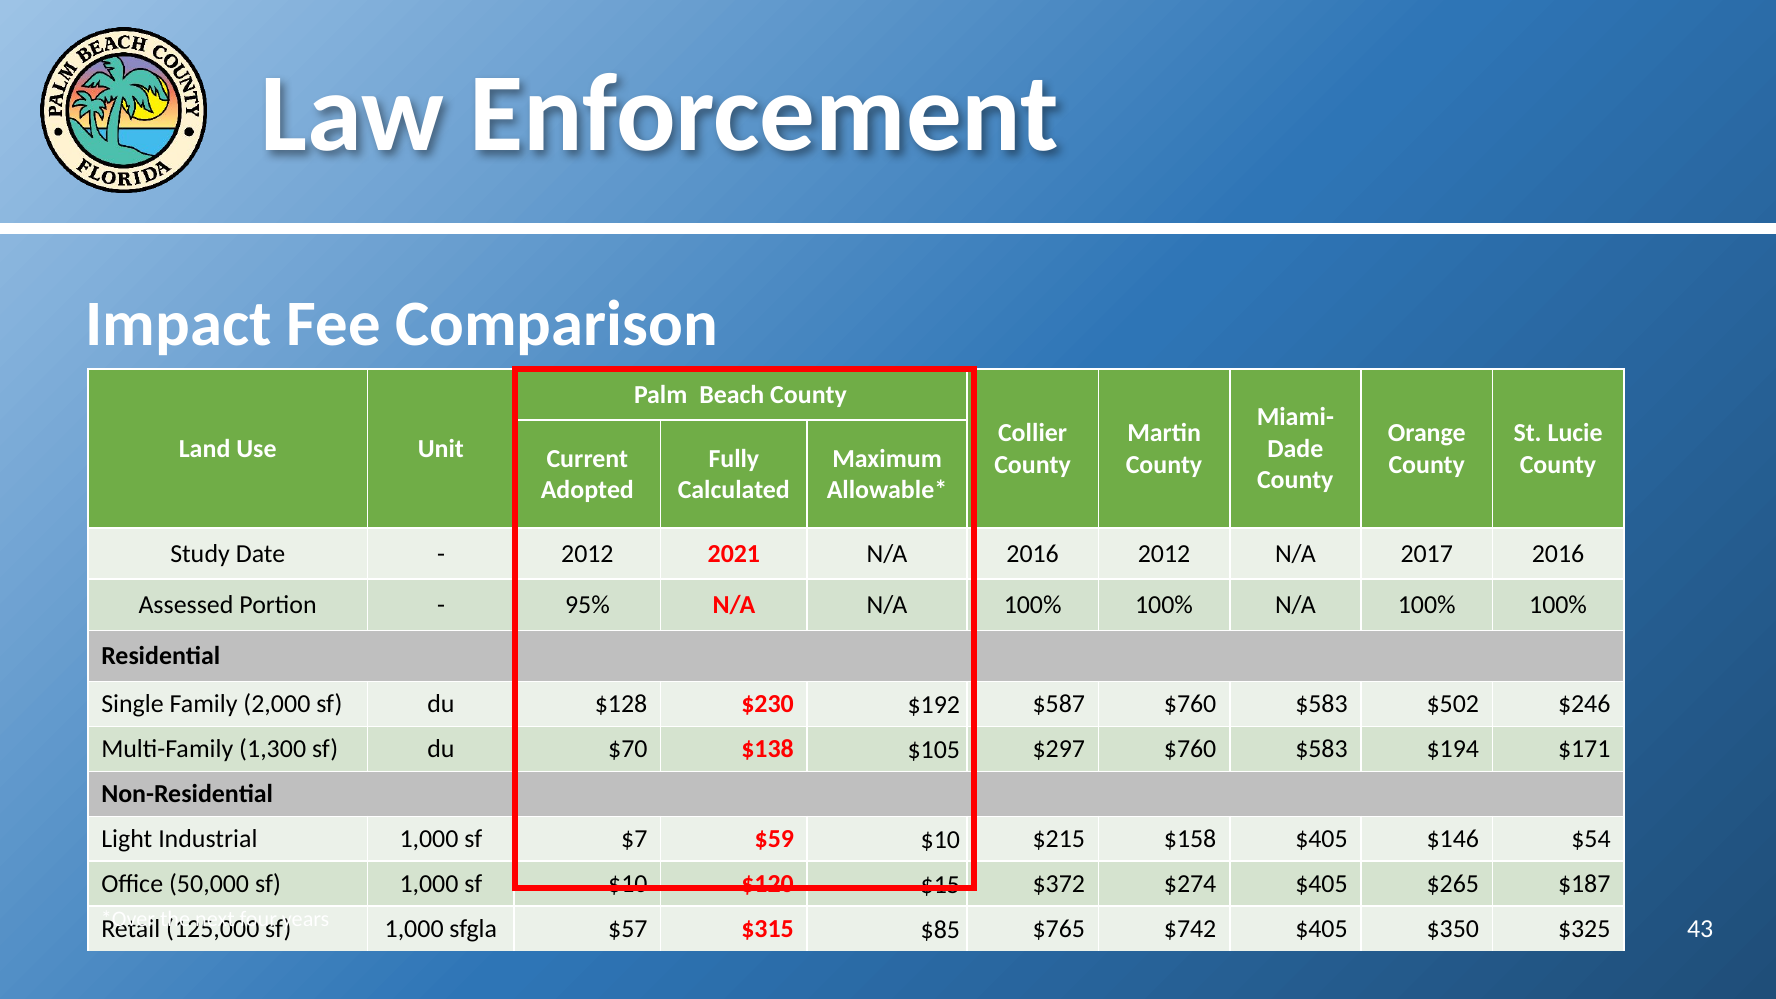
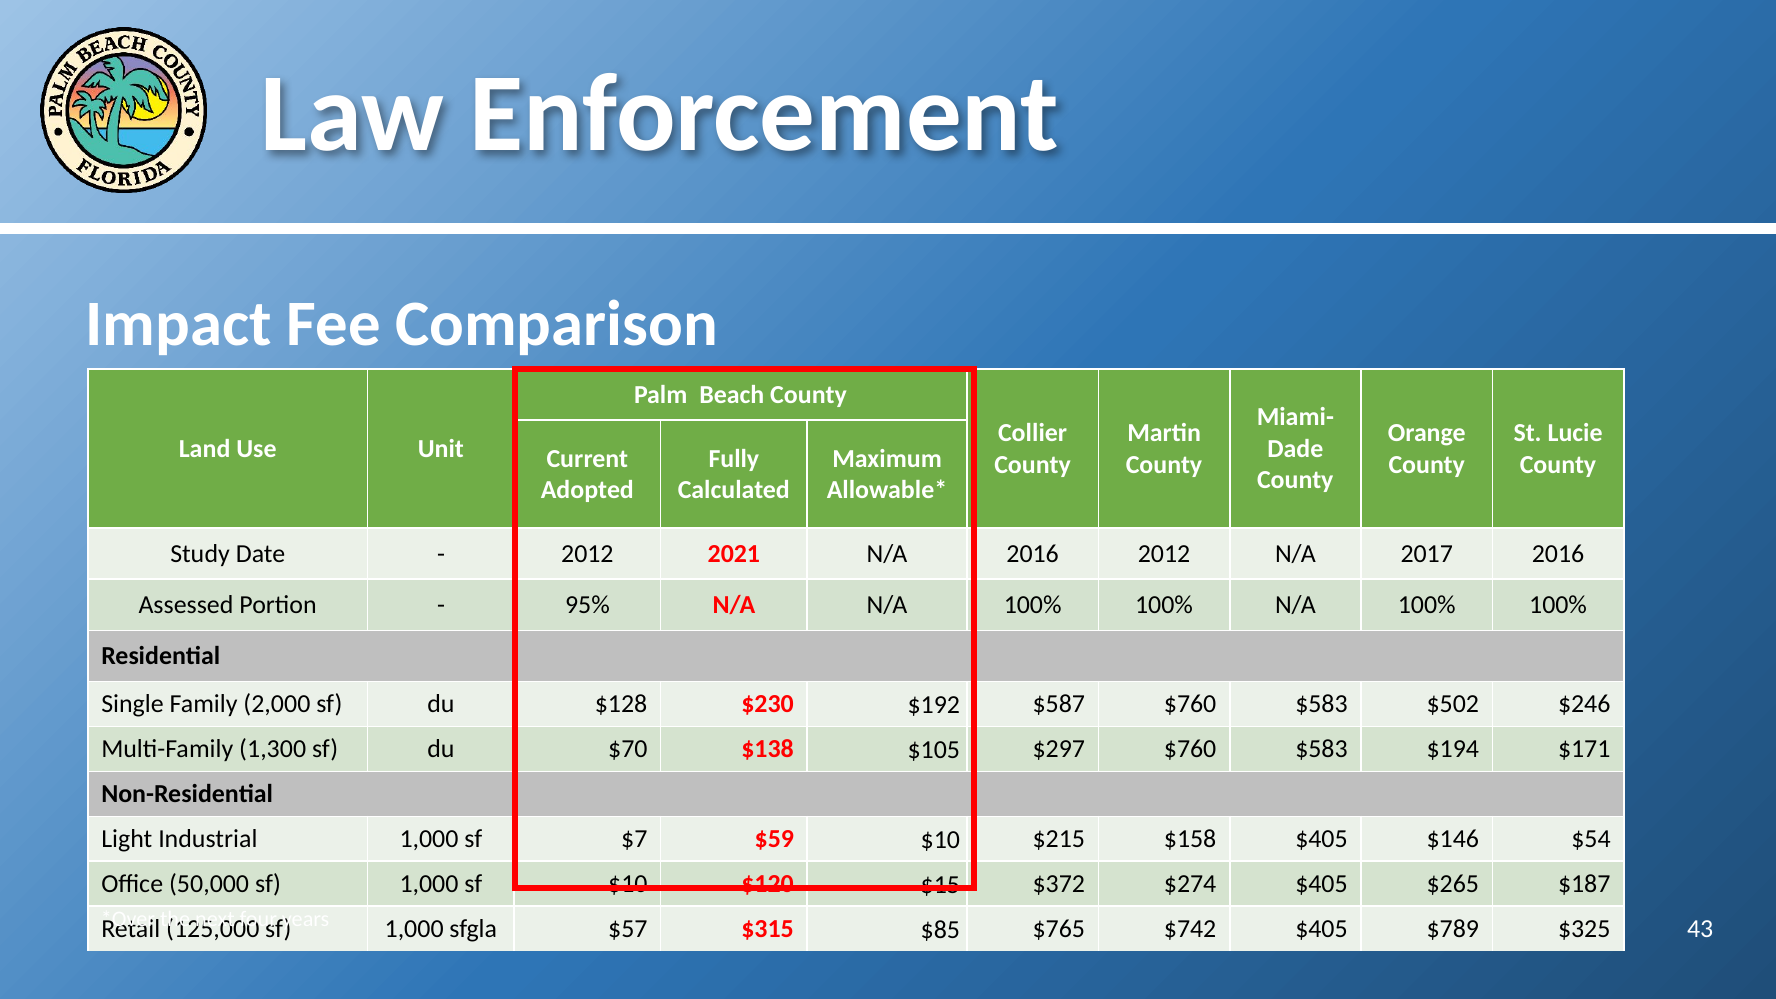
$350: $350 -> $789
